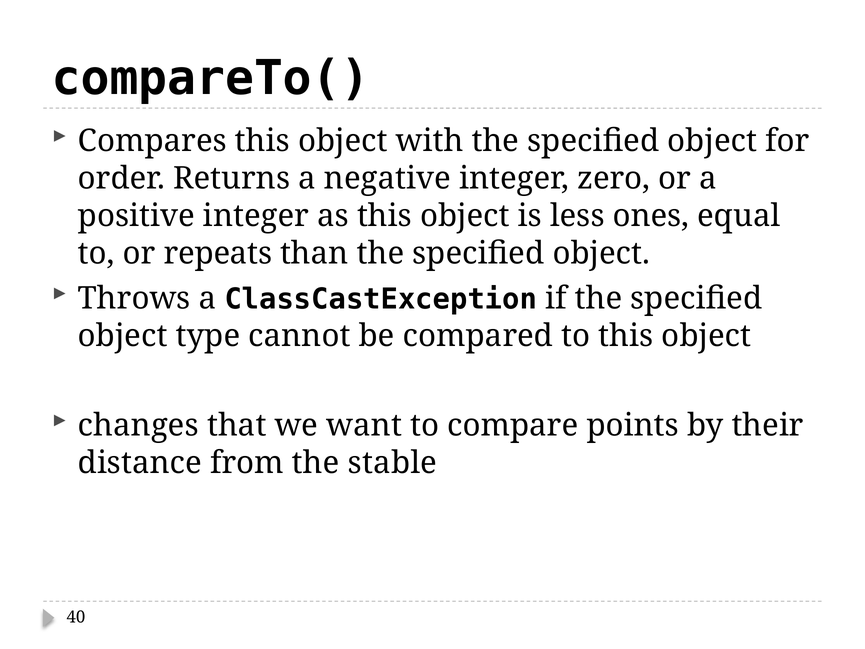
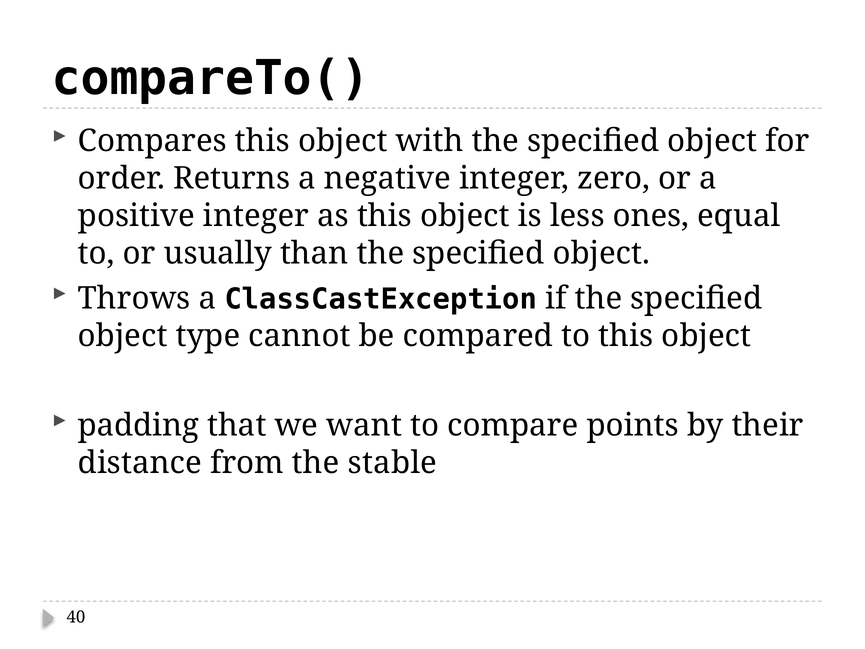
repeats: repeats -> usually
changes: changes -> padding
